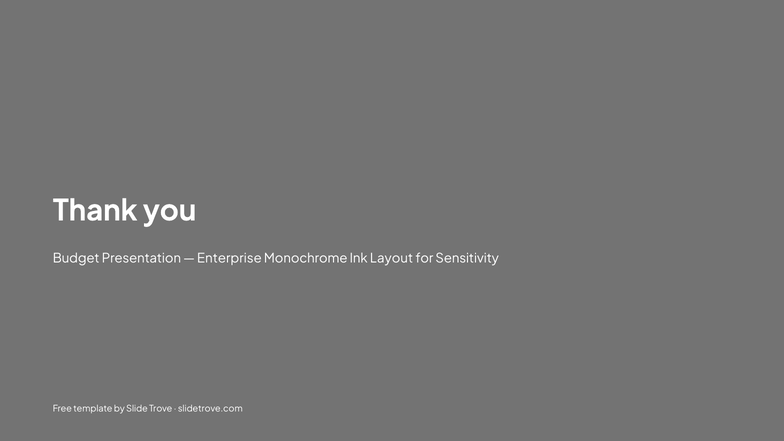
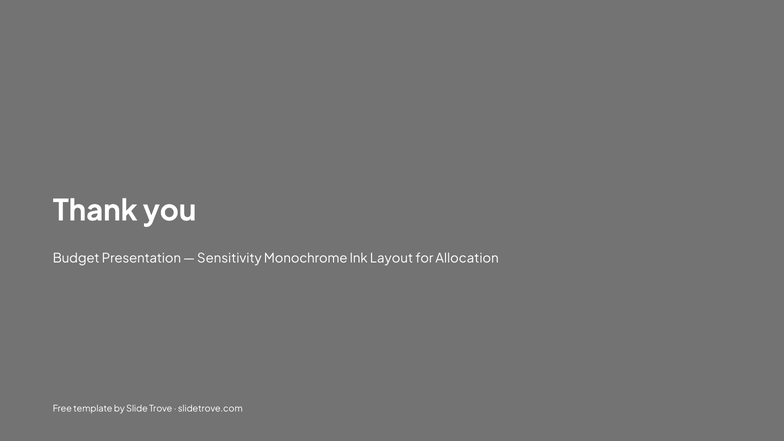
Enterprise: Enterprise -> Sensitivity
Sensitivity: Sensitivity -> Allocation
